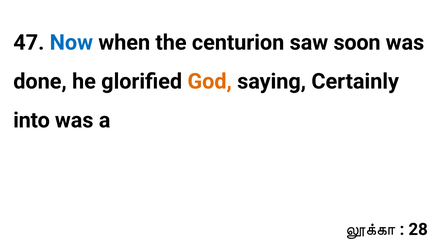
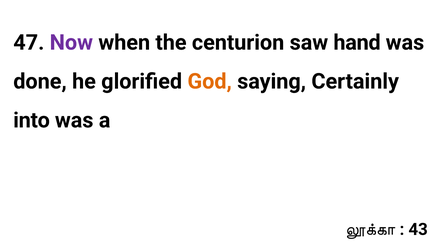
Now colour: blue -> purple
soon: soon -> hand
28: 28 -> 43
